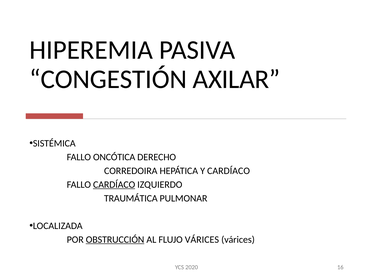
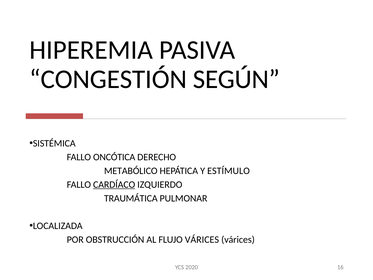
AXILAR: AXILAR -> SEGÚN
CORREDOIRA: CORREDOIRA -> METABÓLICO
Y CARDÍACO: CARDÍACO -> ESTÍMULO
OBSTRUCCIÓN underline: present -> none
